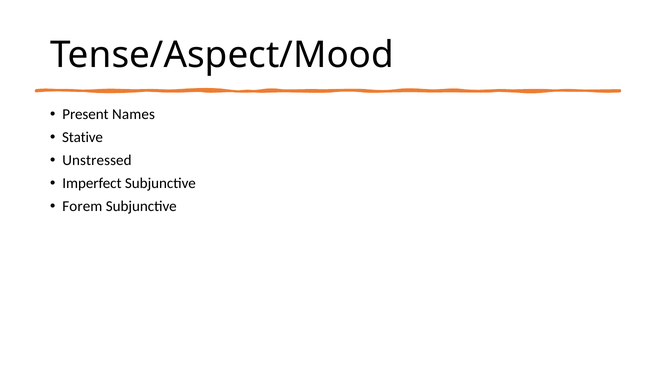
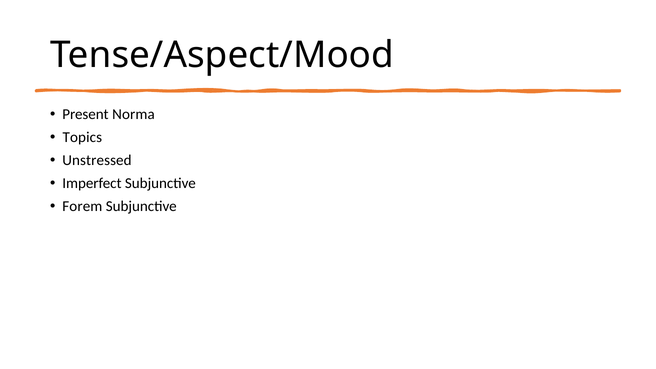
Names: Names -> Norma
Stative: Stative -> Topics
